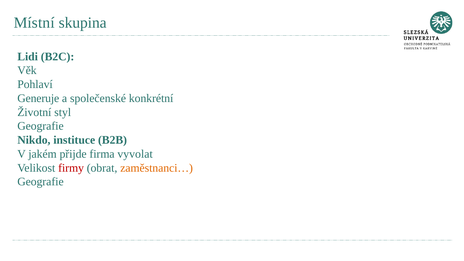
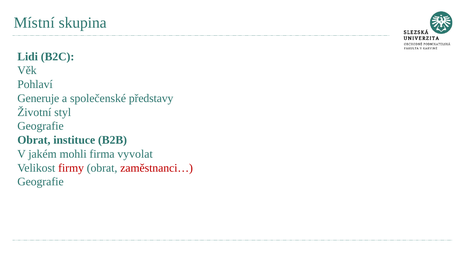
konkrétní: konkrétní -> představy
Nikdo at (34, 140): Nikdo -> Obrat
přijde: přijde -> mohli
zaměstnanci… colour: orange -> red
